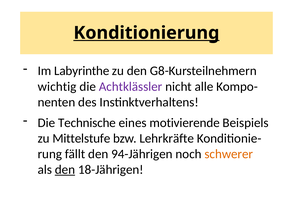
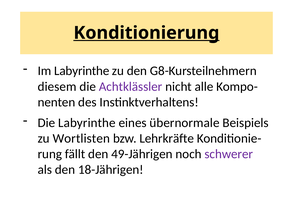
wichtig: wichtig -> diesem
Die Technische: Technische -> Labyrinthe
motivierende: motivierende -> übernormale
Mittelstufe: Mittelstufe -> Wortlisten
94-Jährigen: 94-Jährigen -> 49-Jährigen
schwerer colour: orange -> purple
den at (65, 169) underline: present -> none
